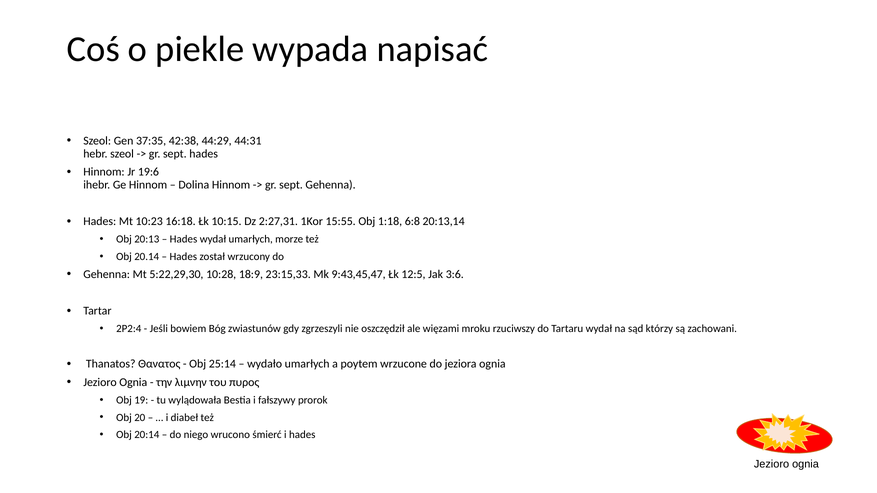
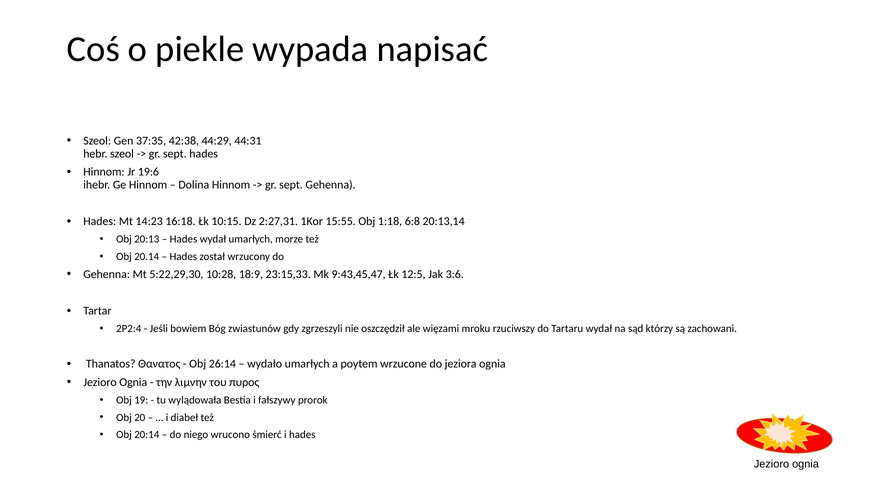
10:23: 10:23 -> 14:23
25:14: 25:14 -> 26:14
